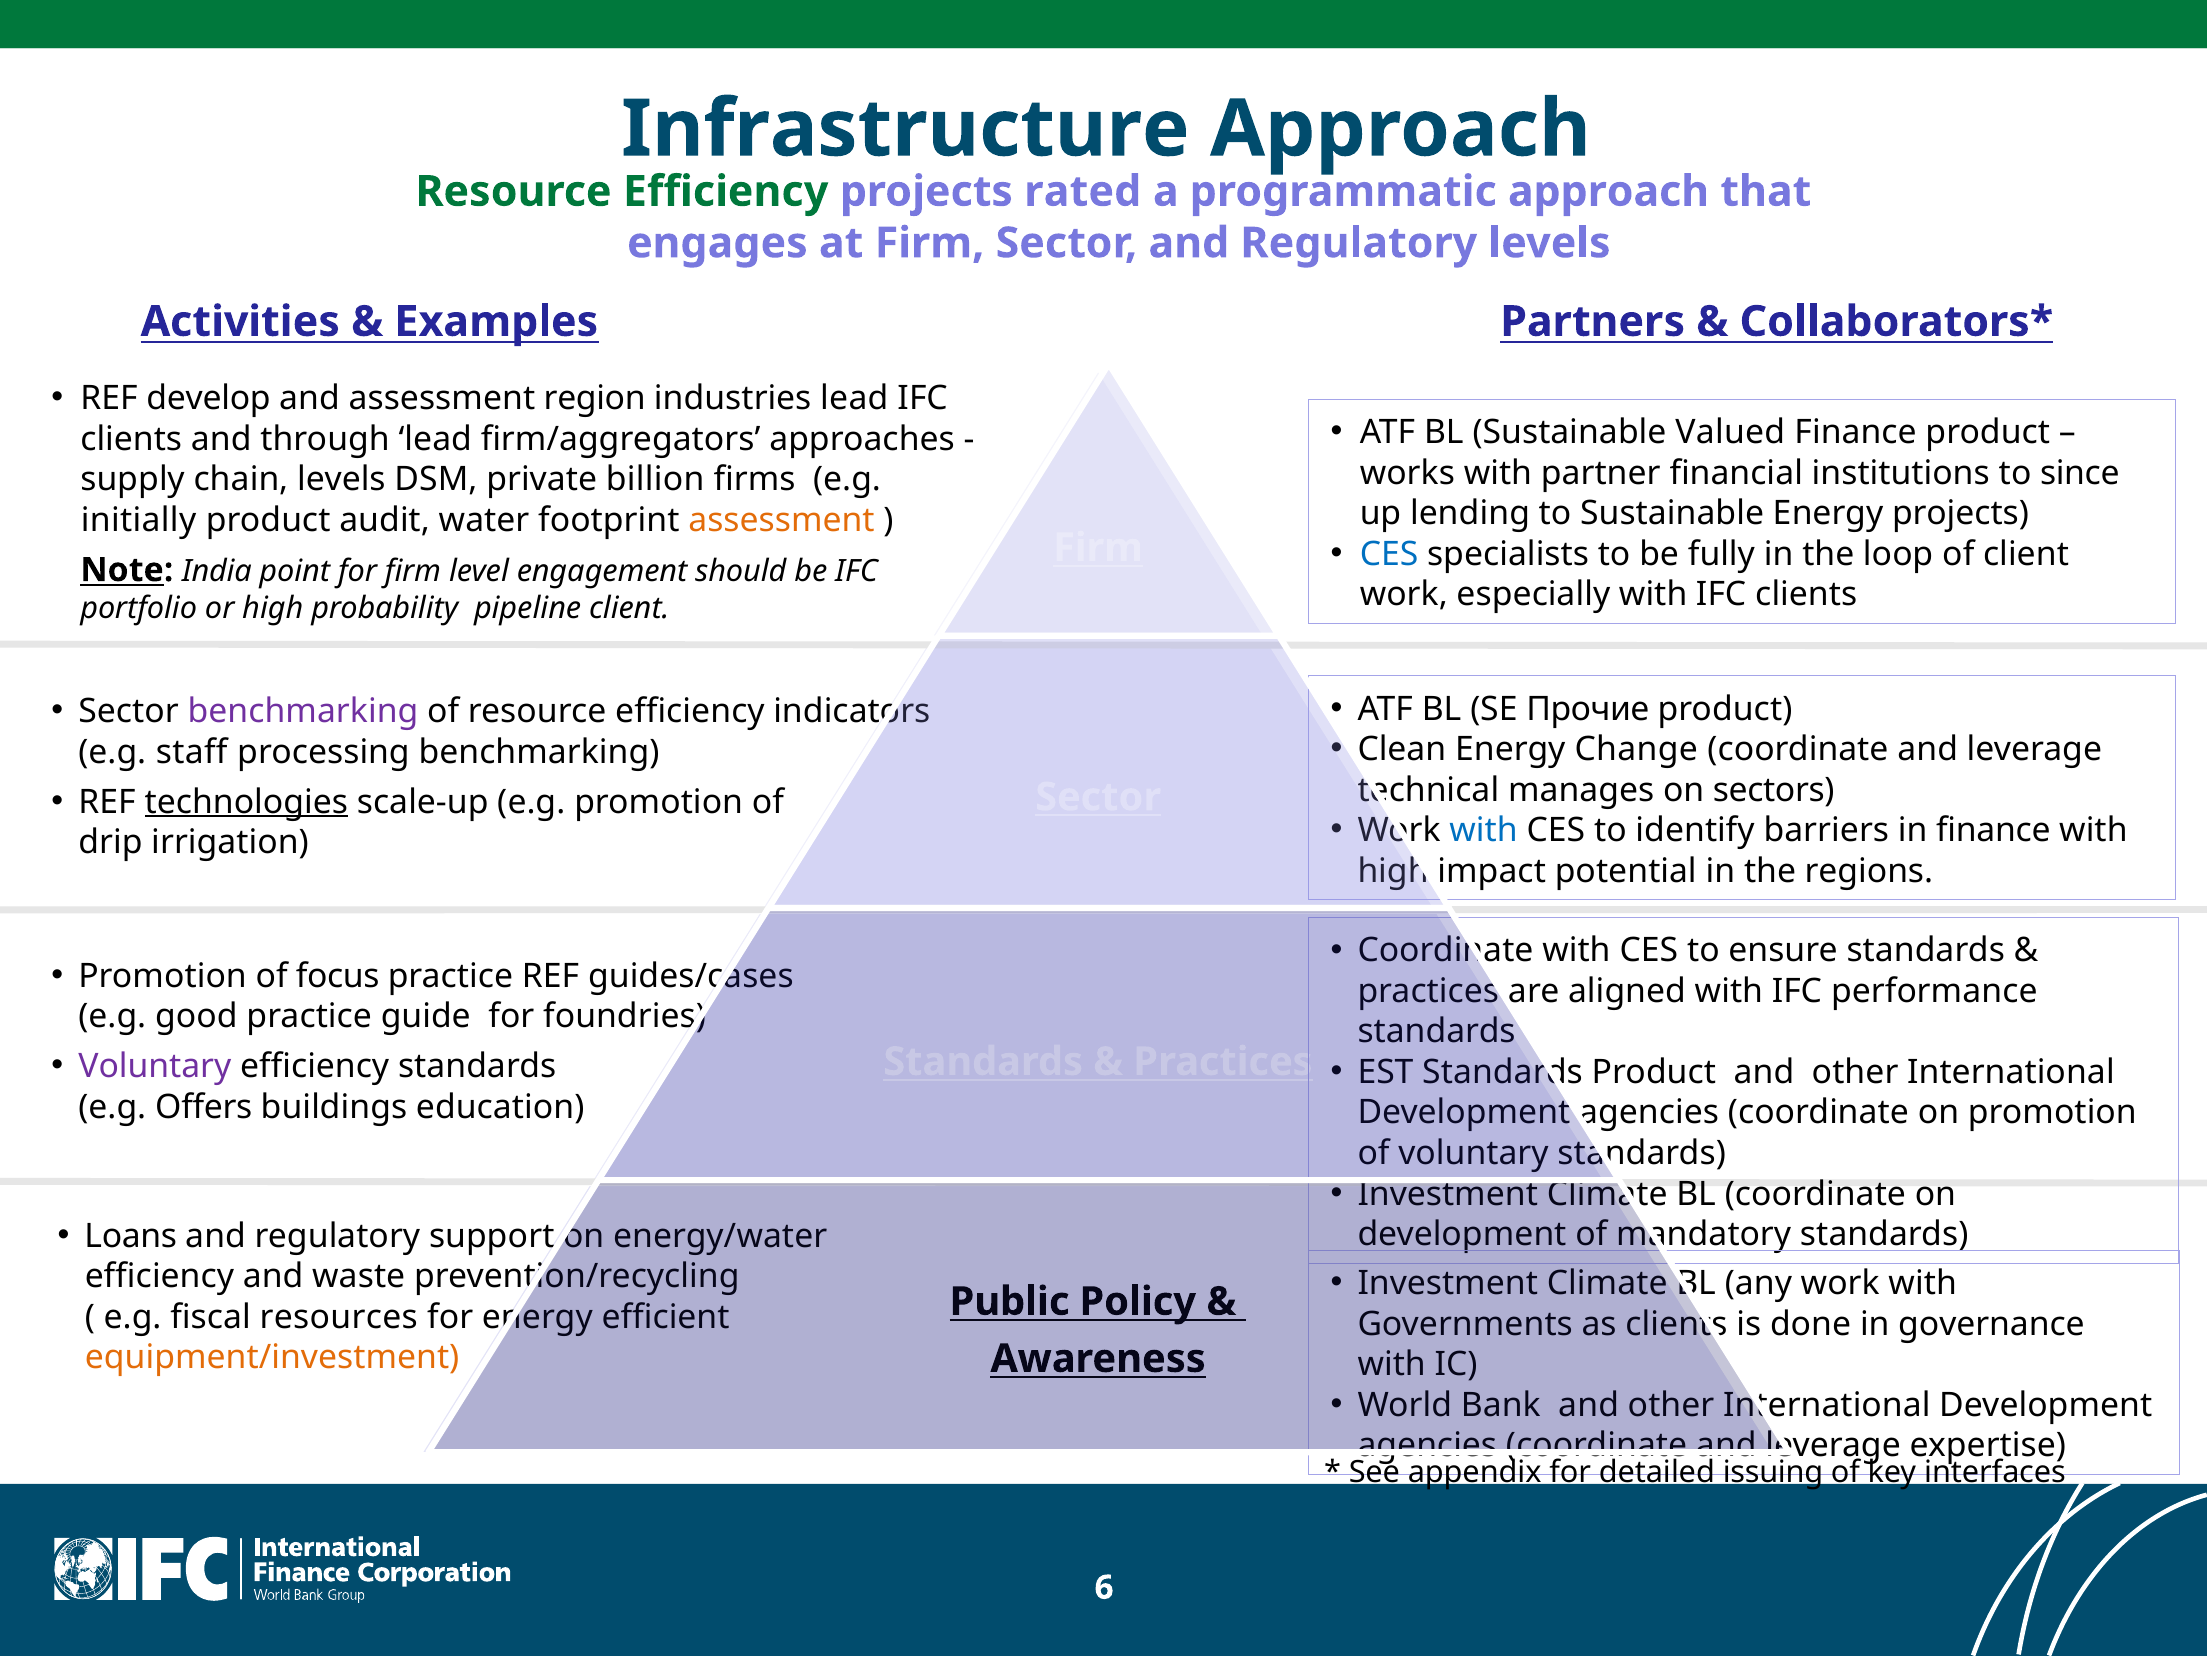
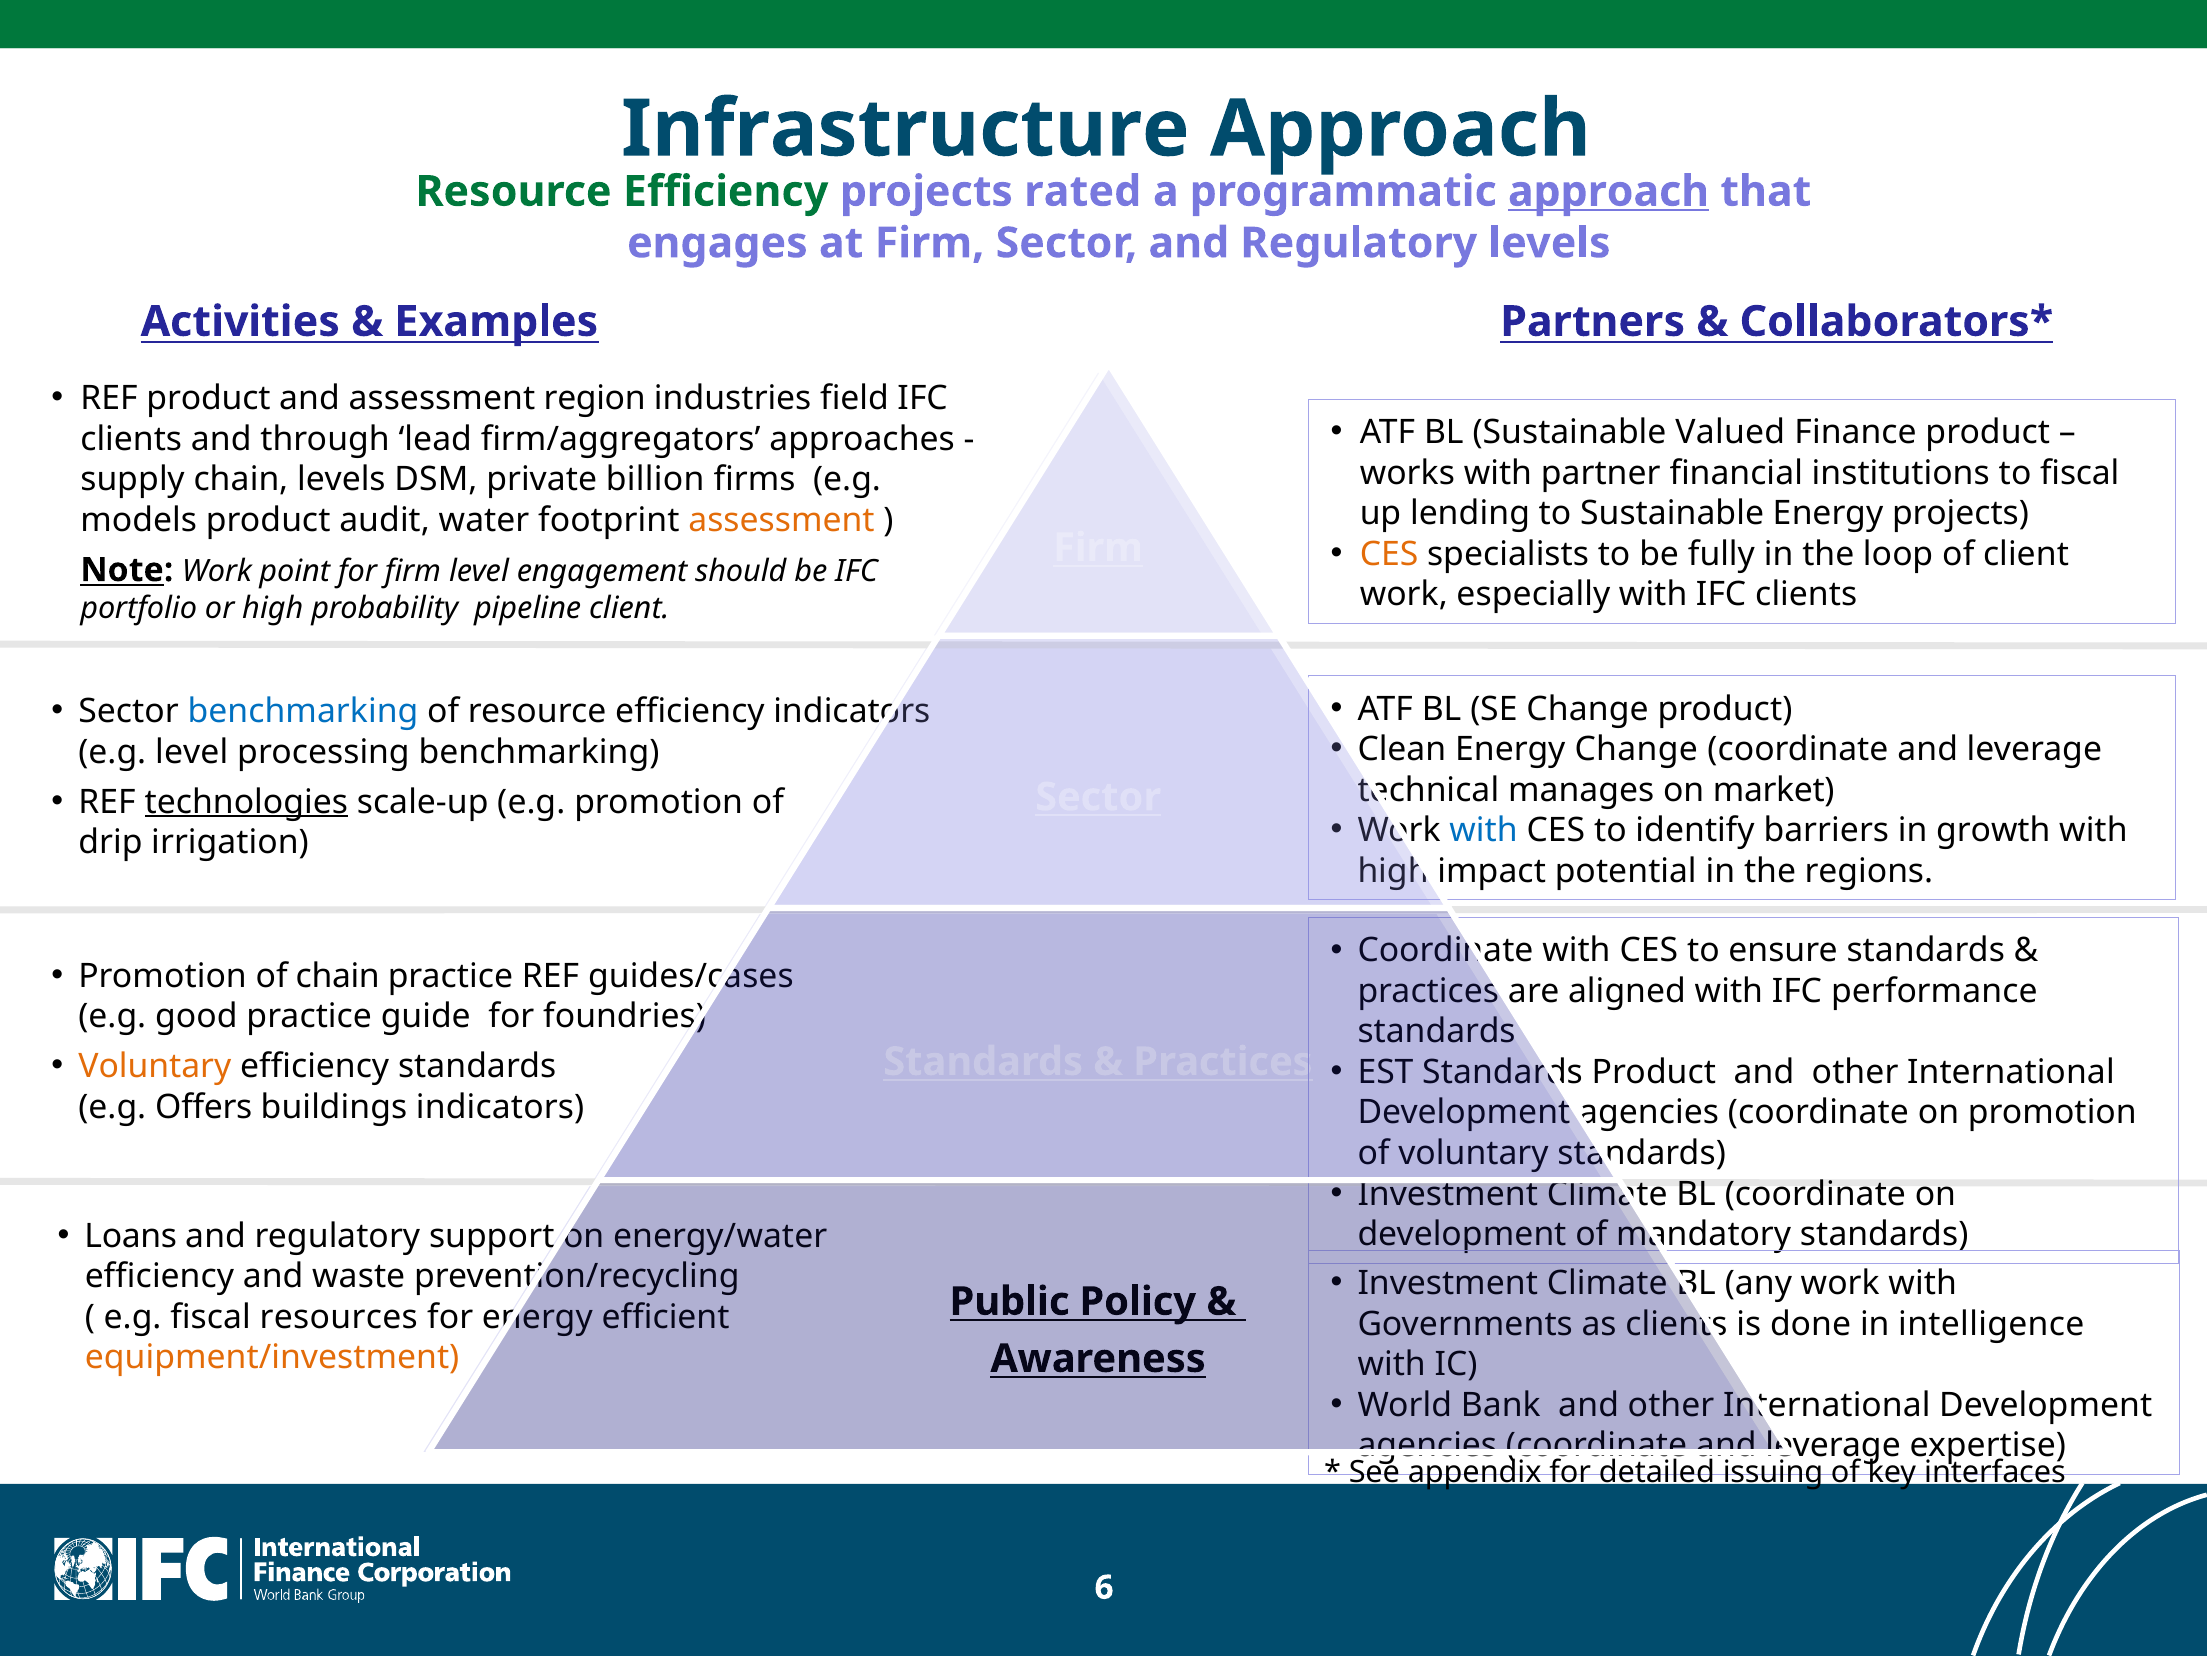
approach at (1608, 192) underline: none -> present
REF develop: develop -> product
industries lead: lead -> field
to since: since -> fiscal
initially: initially -> models
CES at (1389, 554) colour: blue -> orange
Note India: India -> Work
SE Прочие: Прочие -> Change
benchmarking at (303, 711) colour: purple -> blue
e.g staff: staff -> level
sectors: sectors -> market
in finance: finance -> growth
of focus: focus -> chain
Voluntary at (155, 1066) colour: purple -> orange
buildings education: education -> indicators
governance: governance -> intelligence
